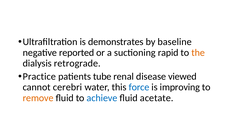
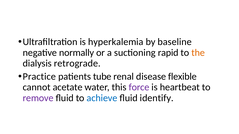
demonstrates: demonstrates -> hyperkalemia
reported: reported -> normally
viewed: viewed -> flexible
cerebri: cerebri -> acetate
force colour: blue -> purple
improving: improving -> heartbeat
remove colour: orange -> purple
acetate: acetate -> identify
